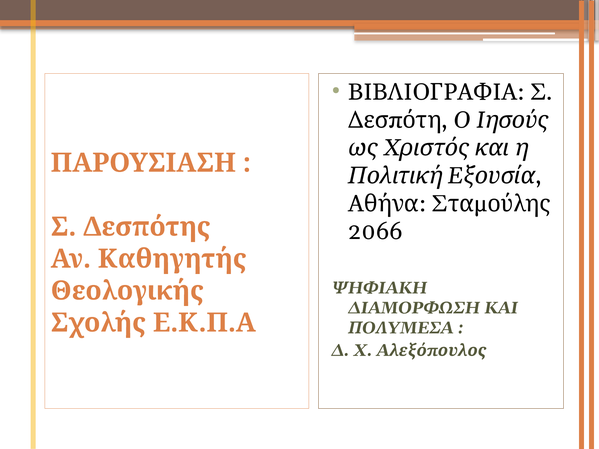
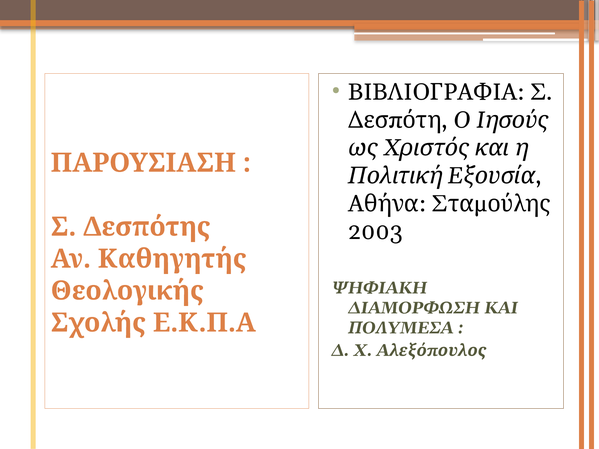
2066: 2066 -> 2003
